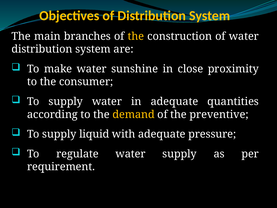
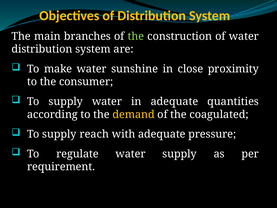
the at (136, 36) colour: yellow -> light green
preventive: preventive -> coagulated
liquid: liquid -> reach
